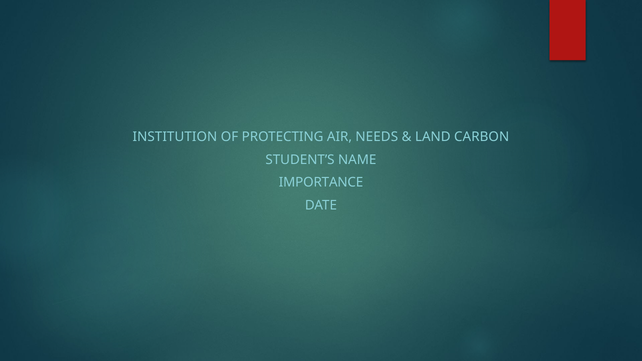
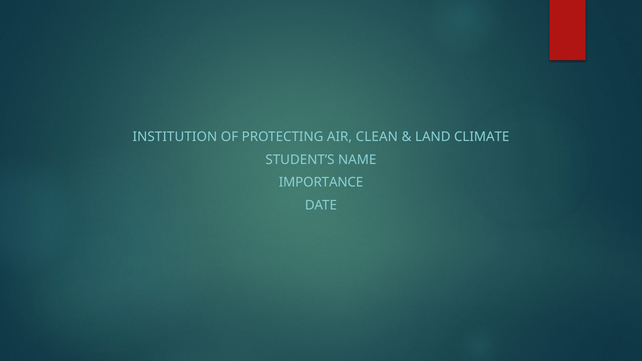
NEEDS: NEEDS -> CLEAN
CARBON: CARBON -> CLIMATE
